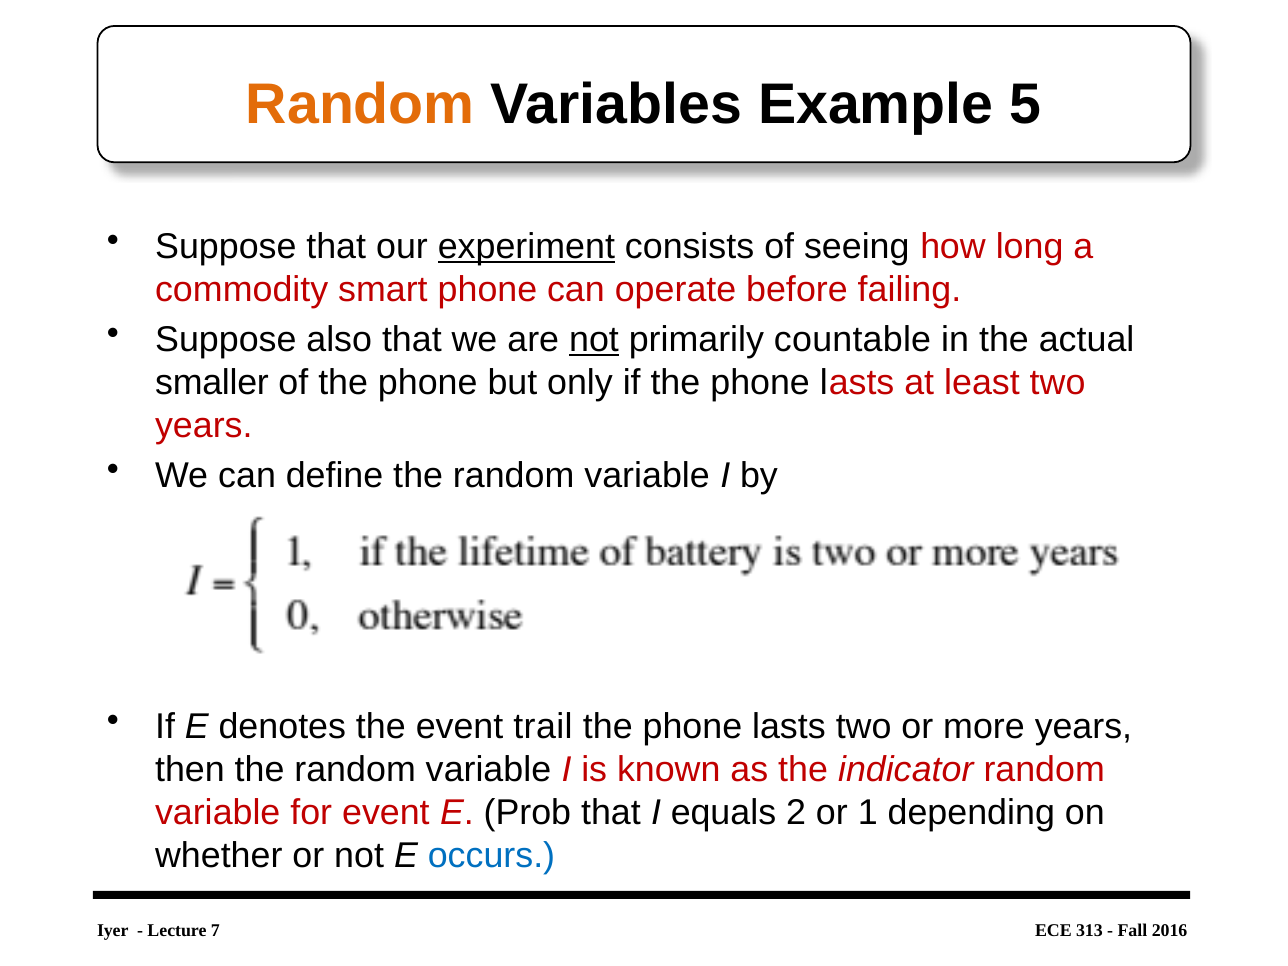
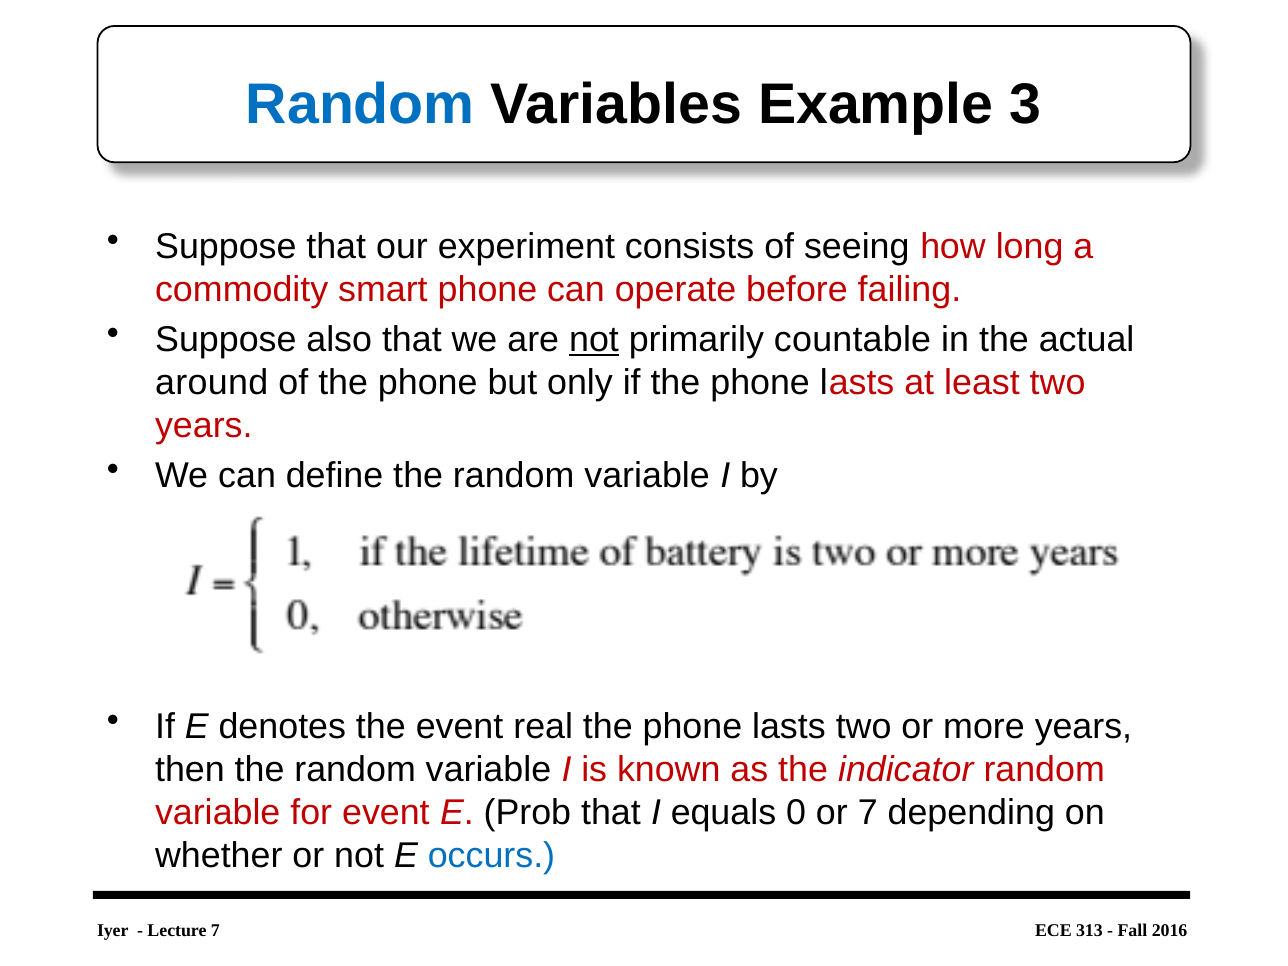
Random at (360, 105) colour: orange -> blue
5: 5 -> 3
experiment underline: present -> none
smaller: smaller -> around
trail: trail -> real
2: 2 -> 0
or 1: 1 -> 7
